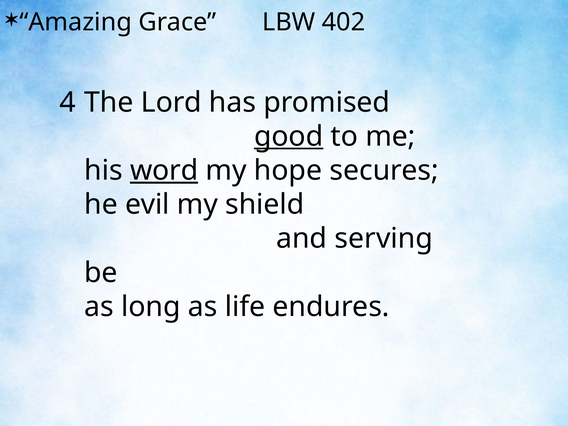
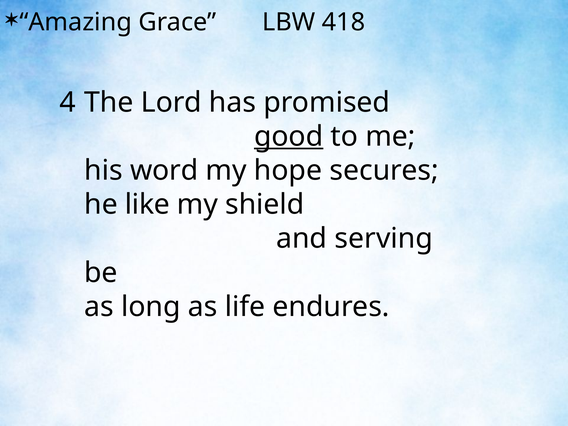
402: 402 -> 418
word underline: present -> none
evil: evil -> like
